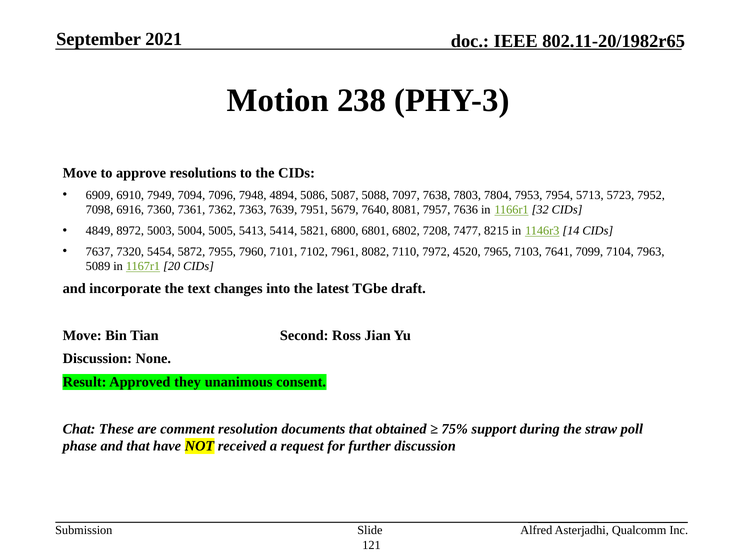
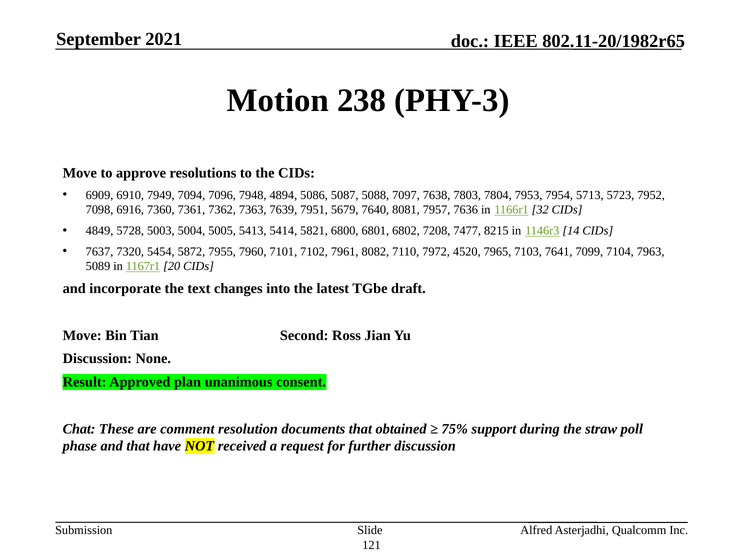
8972: 8972 -> 5728
they: they -> plan
